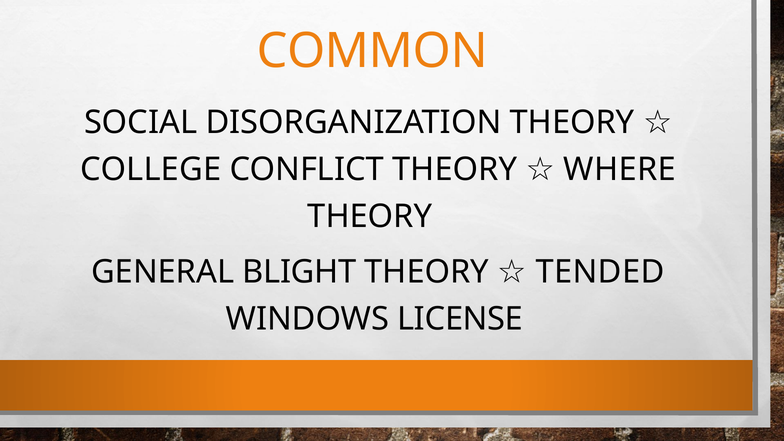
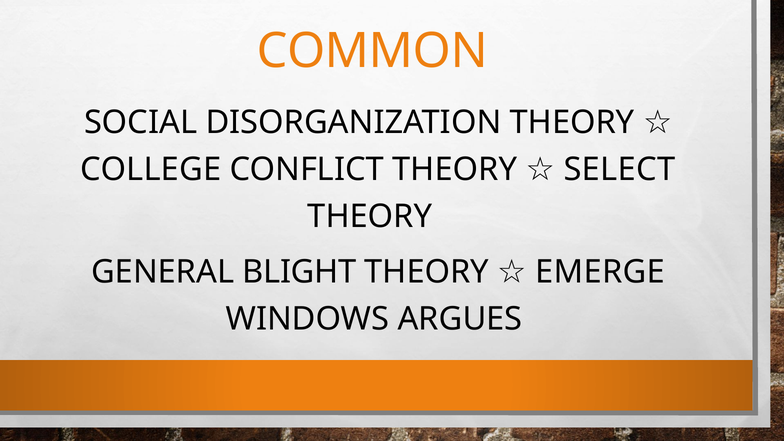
WHERE: WHERE -> SELECT
TENDED: TENDED -> EMERGE
LICENSE: LICENSE -> ARGUES
